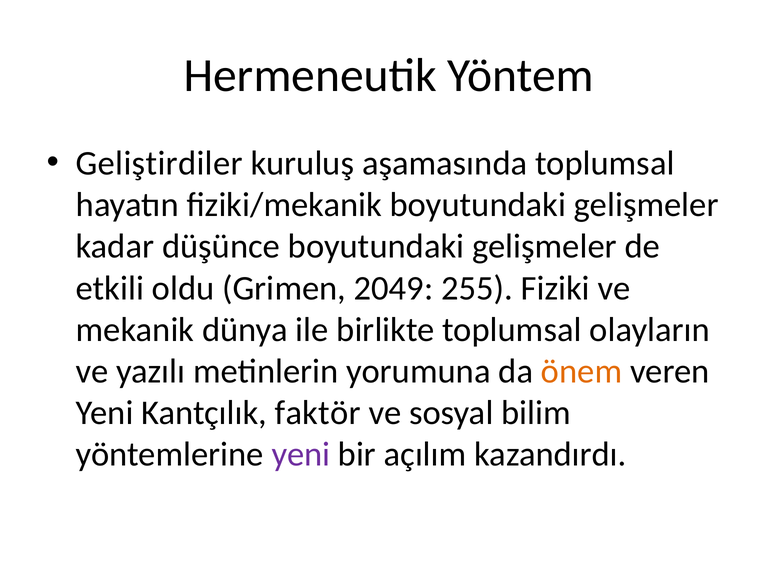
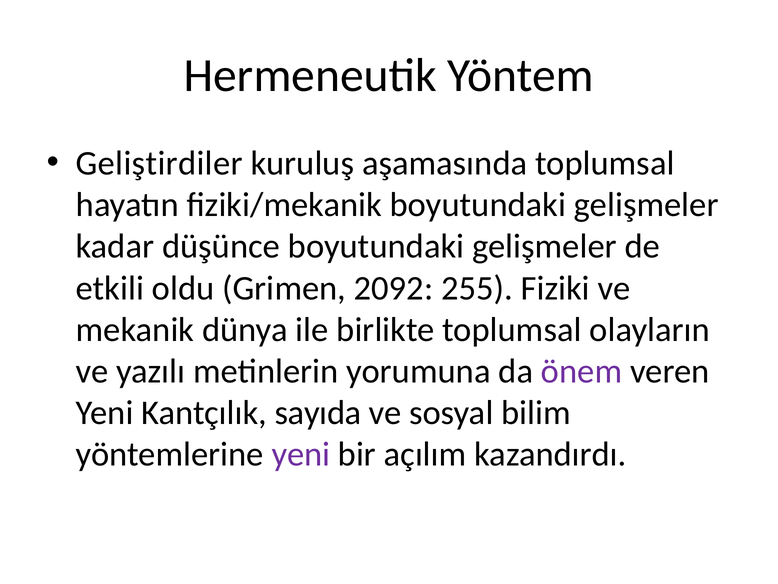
2049: 2049 -> 2092
önem colour: orange -> purple
faktör: faktör -> sayıda
